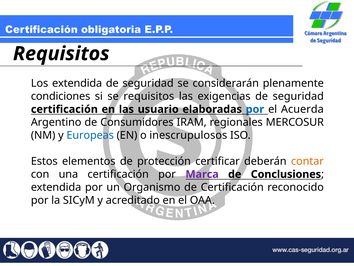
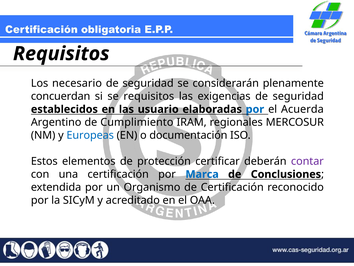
Los extendida: extendida -> necesario
condiciones: condiciones -> concuerdan
certificación at (64, 109): certificación -> establecidos
Consumidores: Consumidores -> Cumplimiento
inescrupulosos: inescrupulosos -> documentación
contar colour: orange -> purple
Marca colour: purple -> blue
